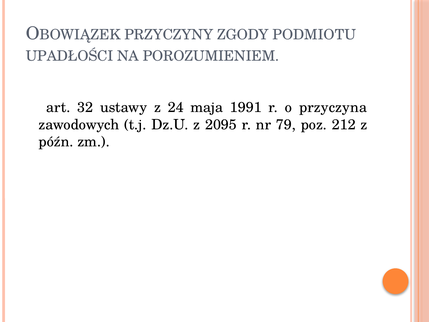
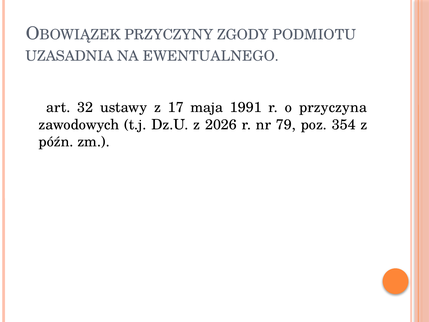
UPADŁOŚCI: UPADŁOŚCI -> UZASADNIA
POROZUMIENIEM: POROZUMIENIEM -> EWENTUALNEGO
24: 24 -> 17
2095: 2095 -> 2026
212: 212 -> 354
